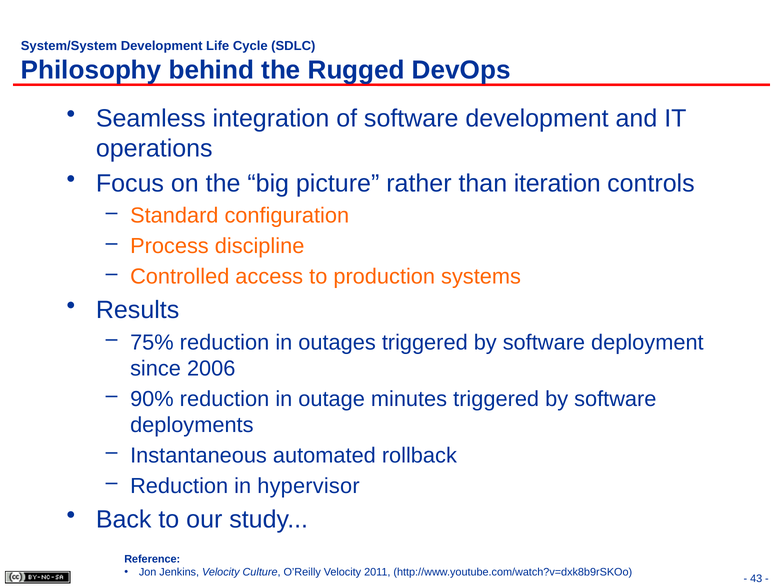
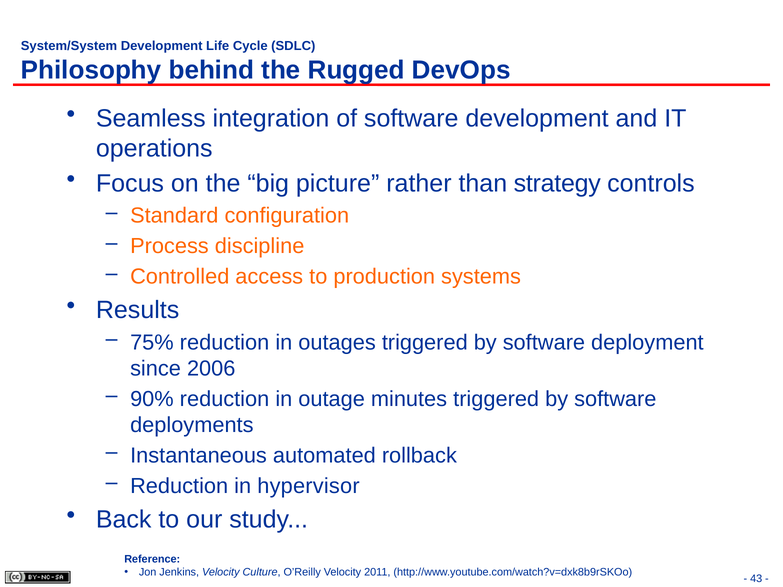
iteration: iteration -> strategy
